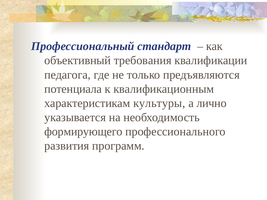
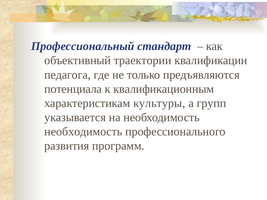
требования: требования -> траектории
лично: лично -> групп
формирующего at (83, 132): формирующего -> необходимость
